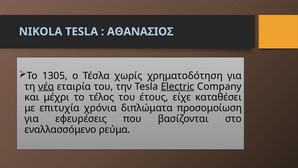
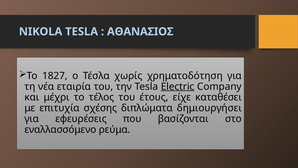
1305: 1305 -> 1827
νέα underline: present -> none
χρόνια: χρόνια -> σχέσης
προσομοίωση: προσομοίωση -> δημιουργήσει
